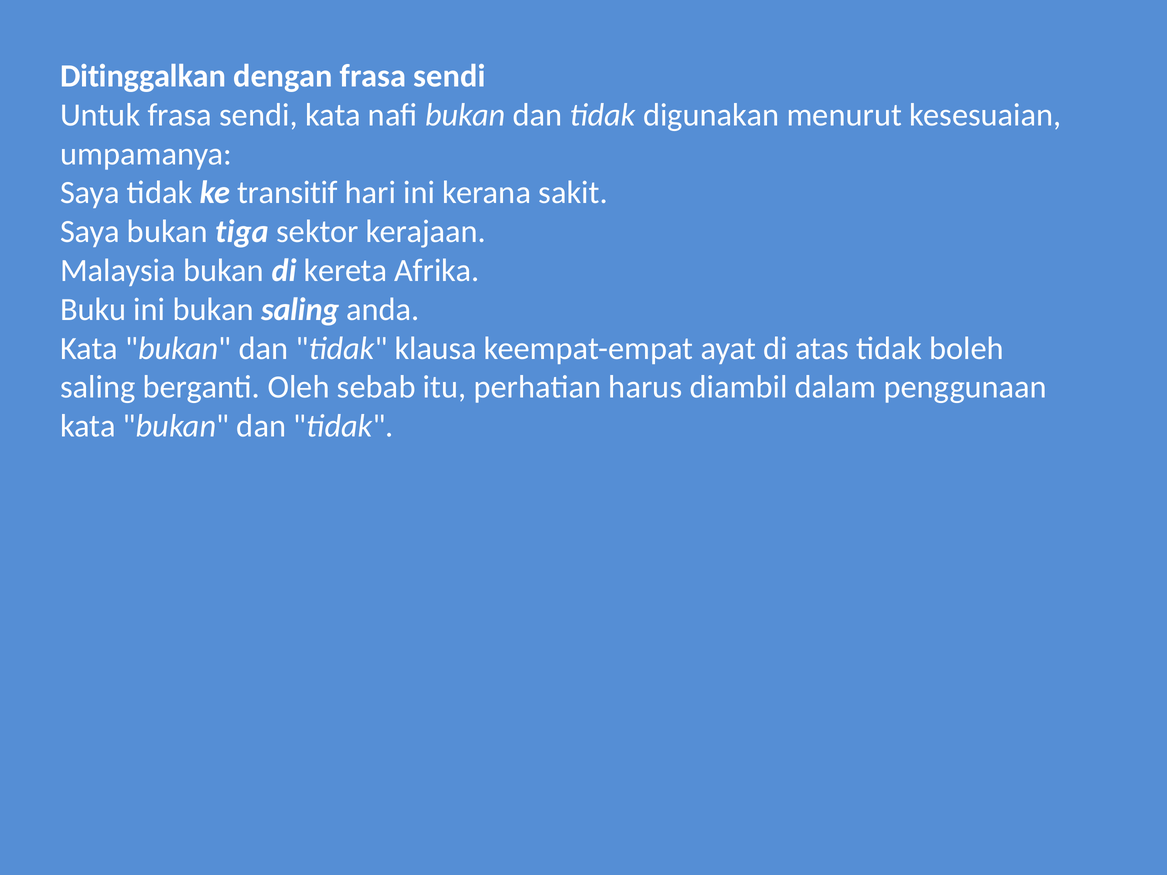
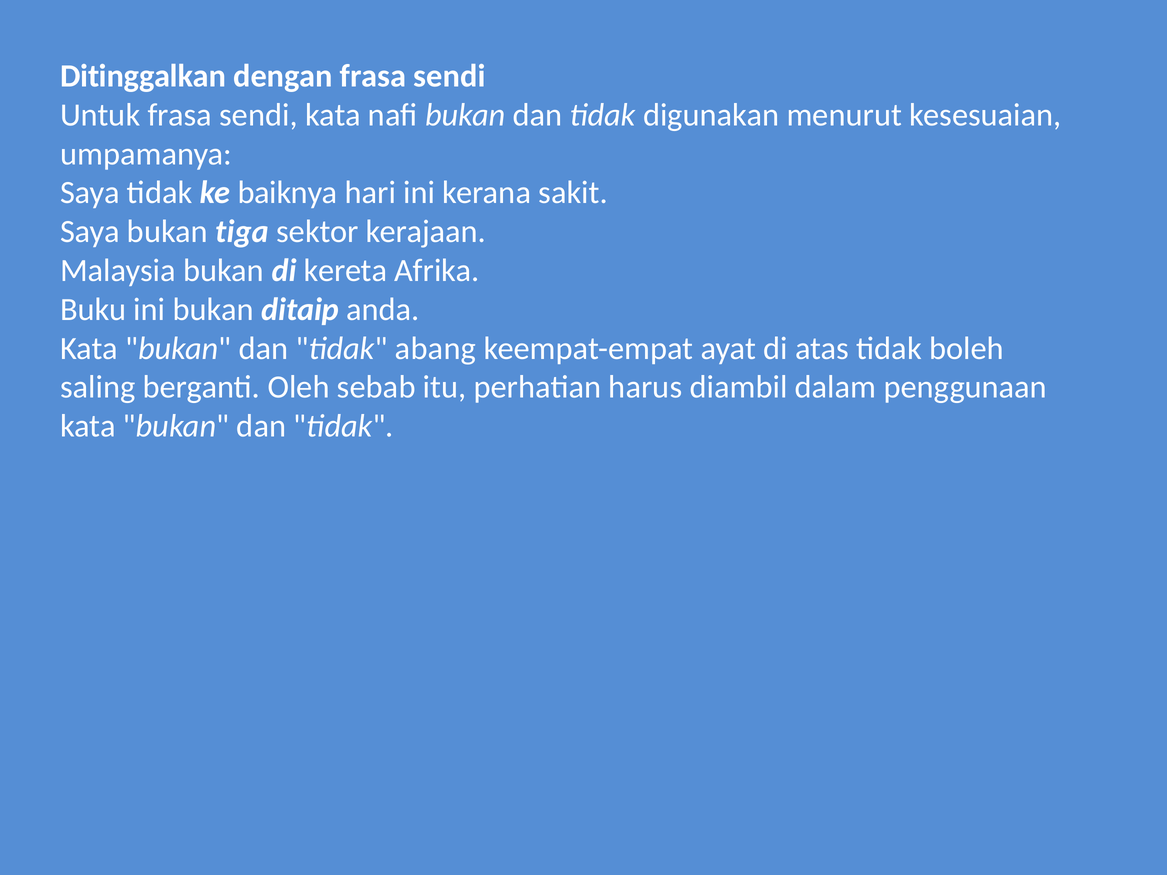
transitif: transitif -> baiknya
bukan saling: saling -> ditaip
klausa: klausa -> abang
